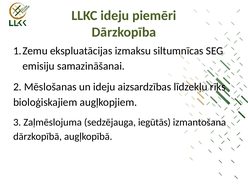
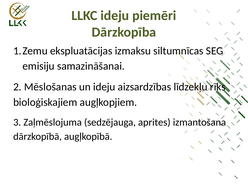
iegūtās: iegūtās -> aprites
